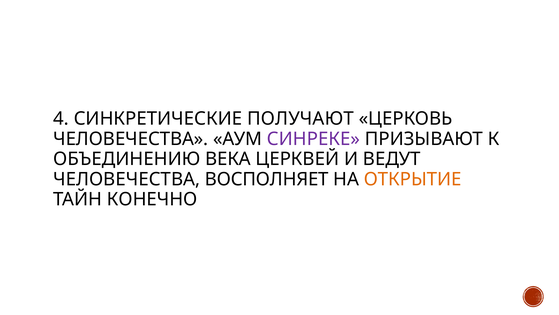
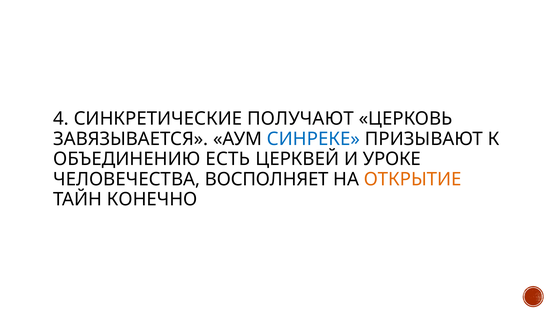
ЧЕЛОВЕЧЕСТВА at (131, 139): ЧЕЛОВЕЧЕСТВА -> ЗАВЯЗЫВАЕТСЯ
СИНРЕКЕ colour: purple -> blue
ВЕКА: ВЕКА -> ЕСТЬ
ВЕДУТ: ВЕДУТ -> УРОКЕ
